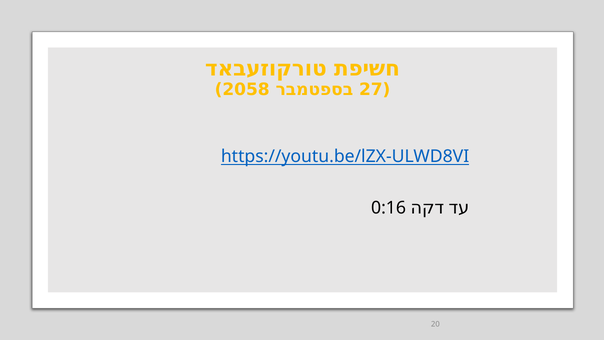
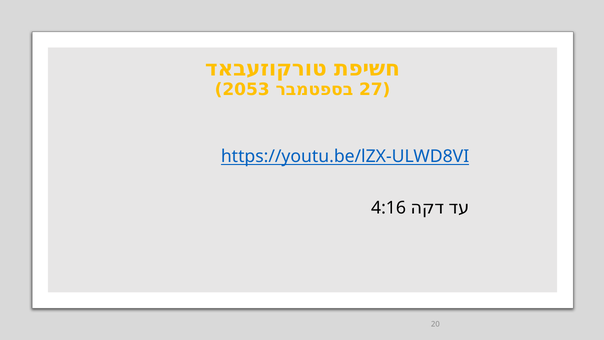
2058: 2058 -> 2053
0:16: 0:16 -> 4:16
